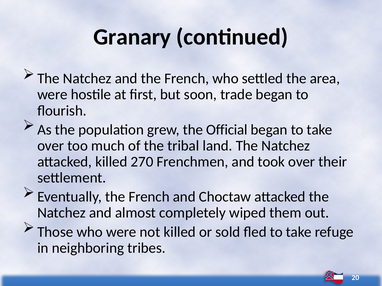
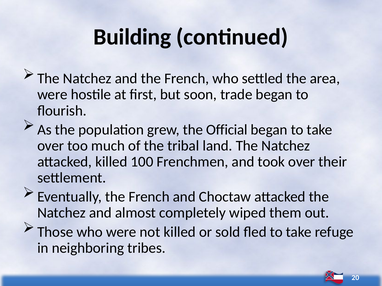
Granary: Granary -> Building
270: 270 -> 100
